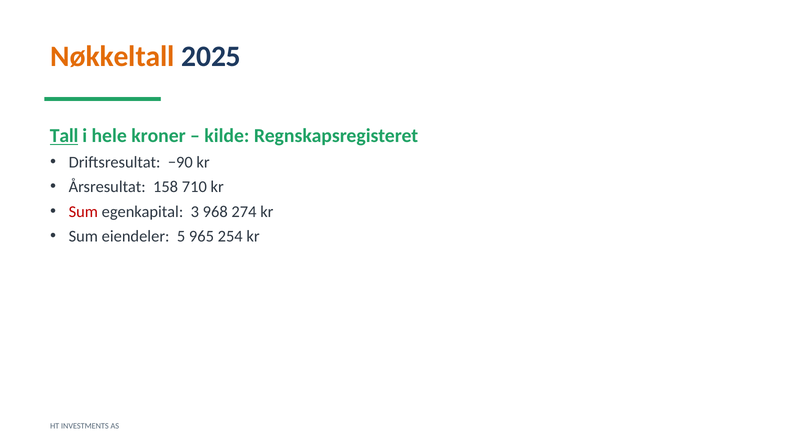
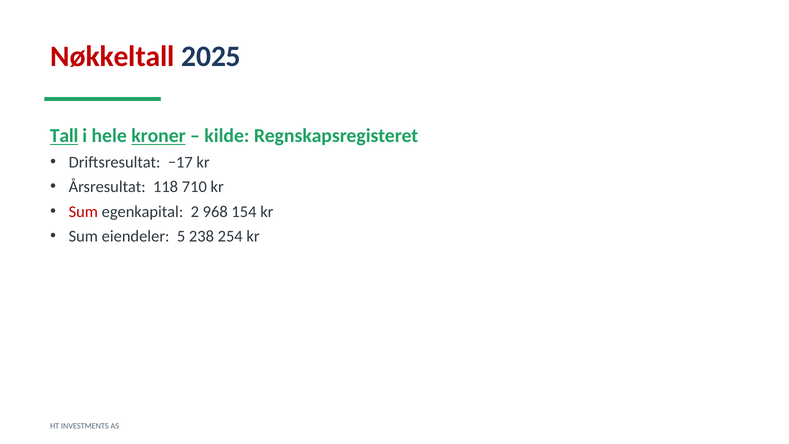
Nøkkeltall colour: orange -> red
kroner underline: none -> present
−90: −90 -> −17
158: 158 -> 118
3: 3 -> 2
274: 274 -> 154
965: 965 -> 238
